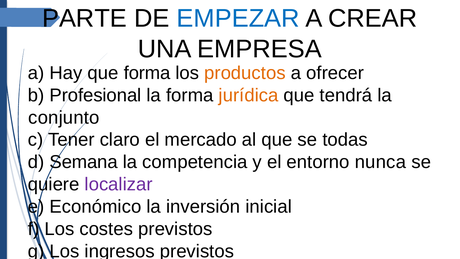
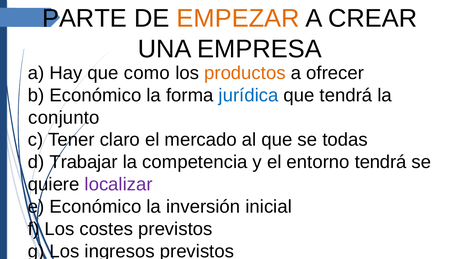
EMPEZAR colour: blue -> orange
que forma: forma -> como
b Profesional: Profesional -> Económico
jurídica colour: orange -> blue
Semana: Semana -> Trabajar
entorno nunca: nunca -> tendrá
